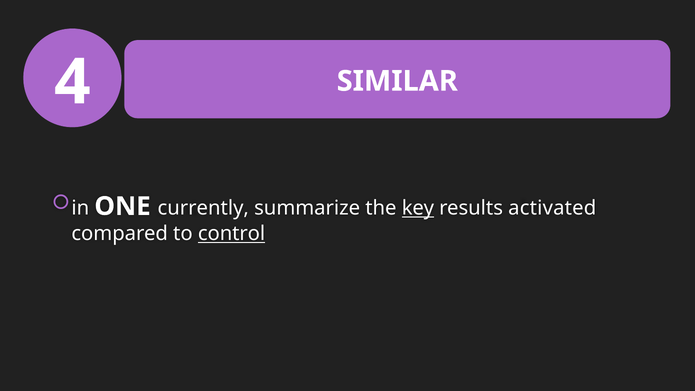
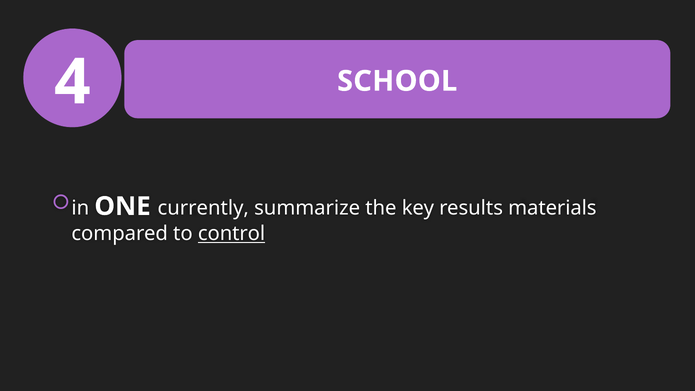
SIMILAR: SIMILAR -> SCHOOL
key underline: present -> none
activated: activated -> materials
